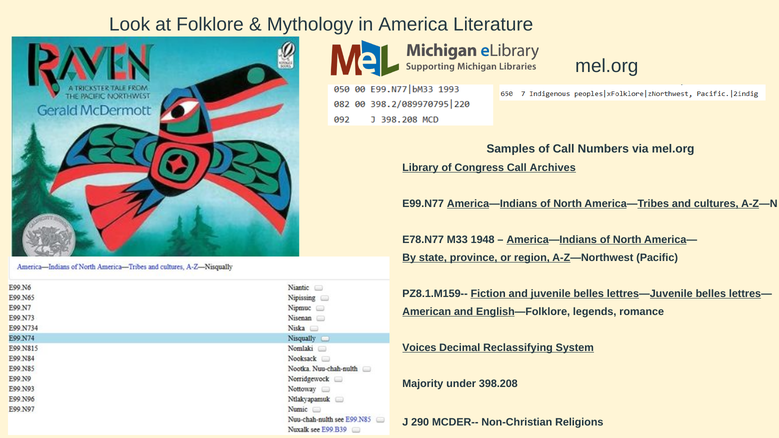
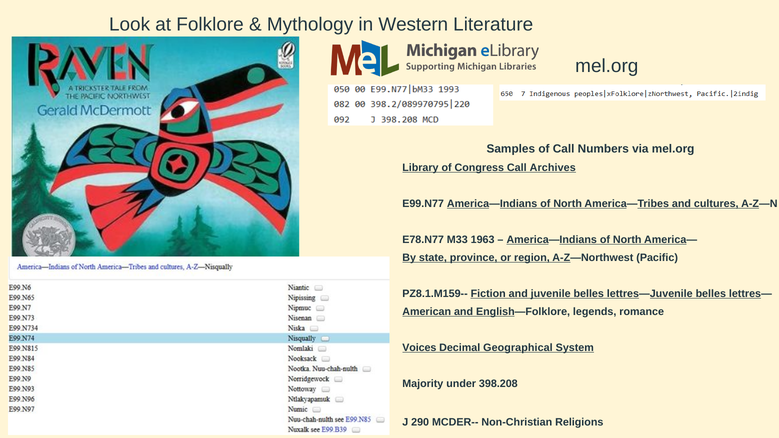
America: America -> Western
1948: 1948 -> 1963
Reclassifying: Reclassifying -> Geographical
